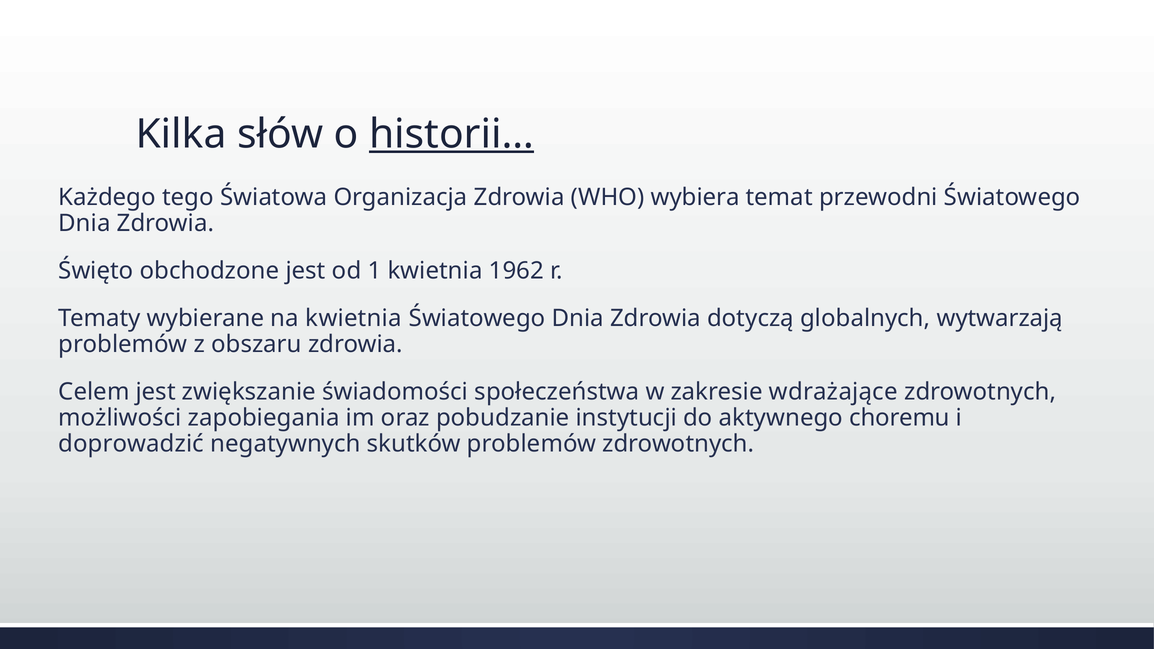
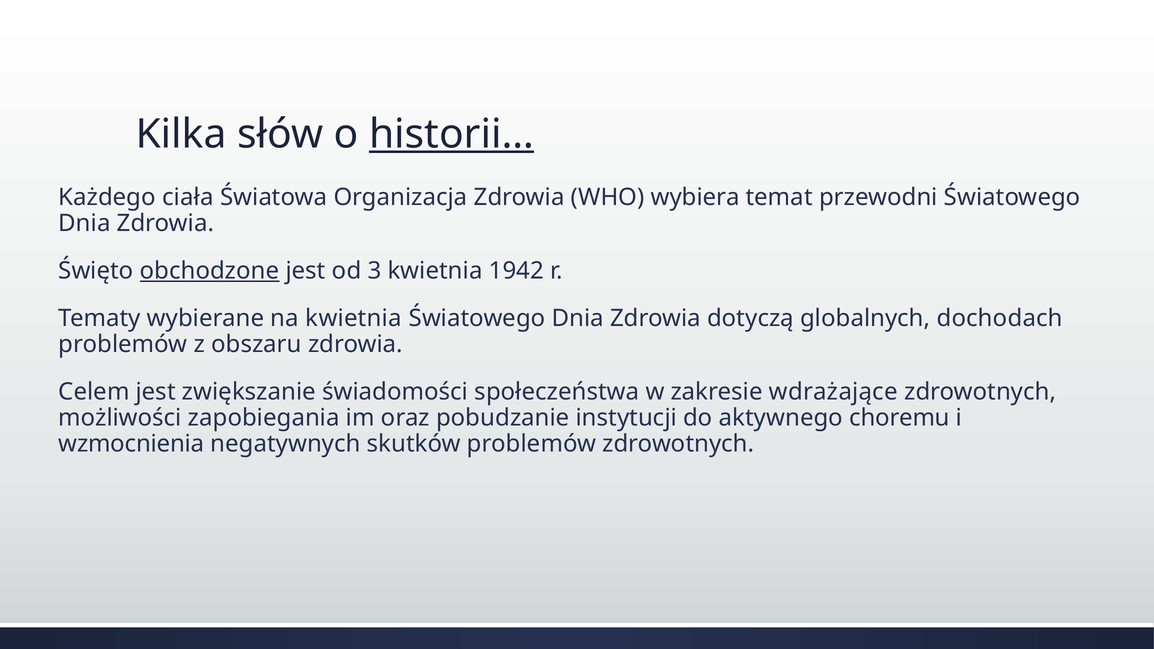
tego: tego -> ciała
obchodzone underline: none -> present
1: 1 -> 3
1962: 1962 -> 1942
wytwarzają: wytwarzają -> dochodach
doprowadzić: doprowadzić -> wzmocnienia
